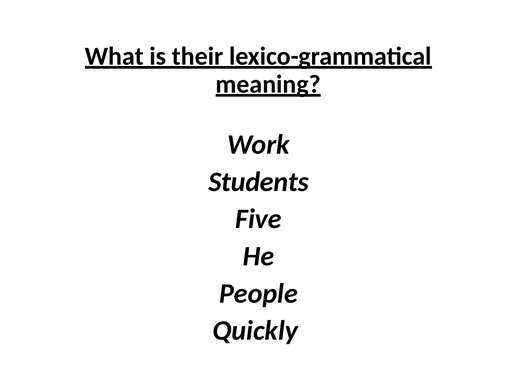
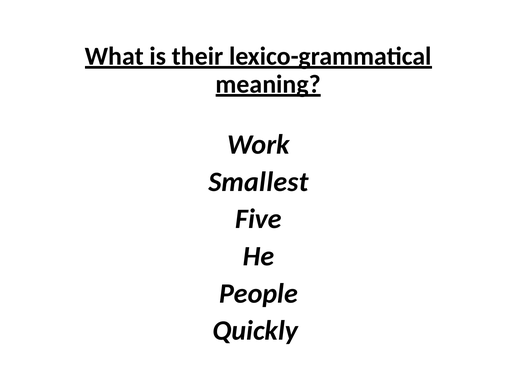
Students: Students -> Smallest
